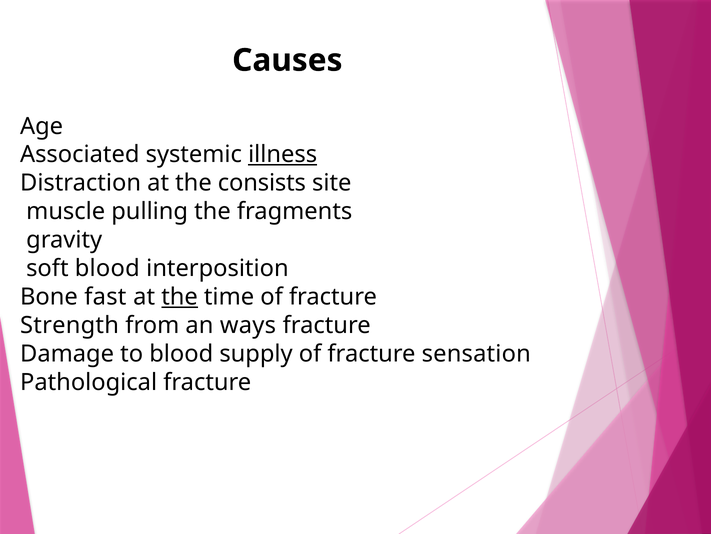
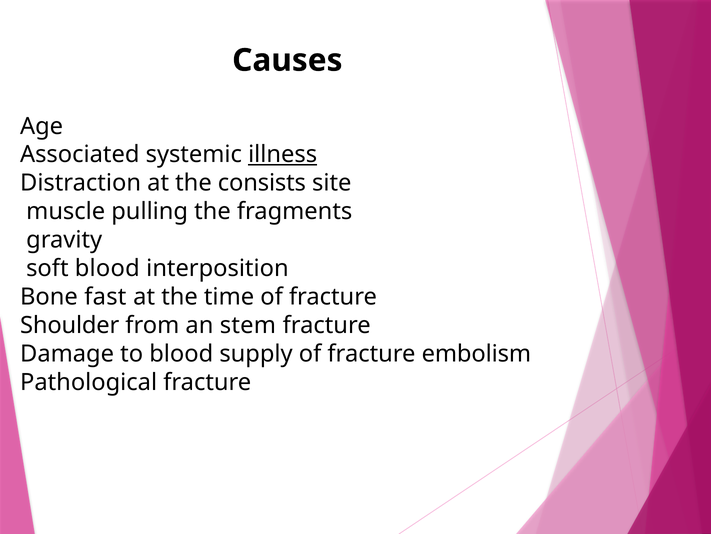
the at (180, 297) underline: present -> none
Strength: Strength -> Shoulder
ways: ways -> stem
sensation: sensation -> embolism
